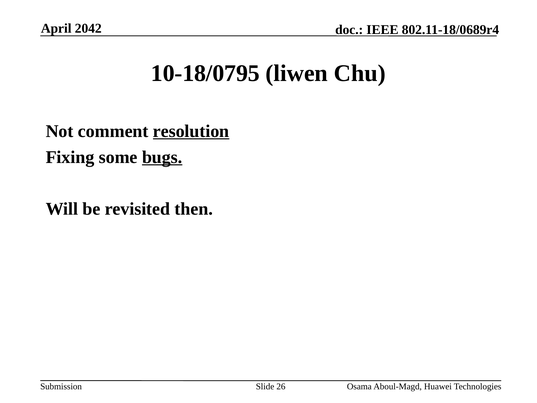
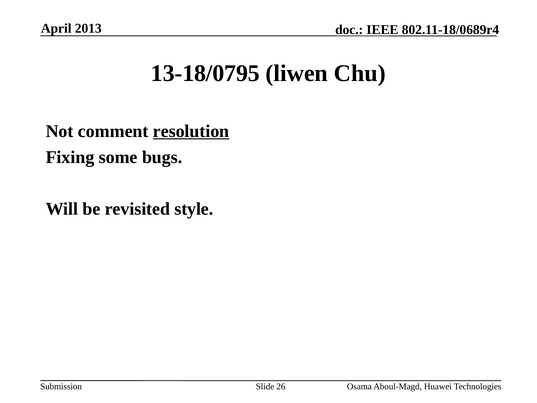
2042: 2042 -> 2013
10-18/0795: 10-18/0795 -> 13-18/0795
bugs underline: present -> none
then: then -> style
